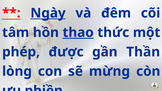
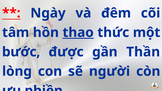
Ngày underline: present -> none
phép: phép -> bước
mừng: mừng -> người
